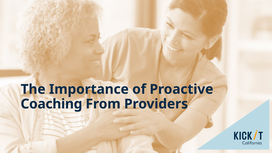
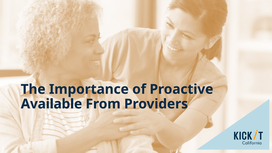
Coaching: Coaching -> Available
